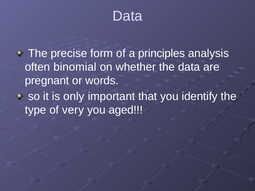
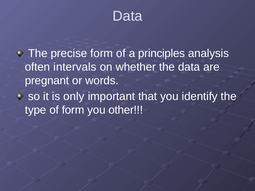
binomial: binomial -> intervals
of very: very -> form
aged: aged -> other
